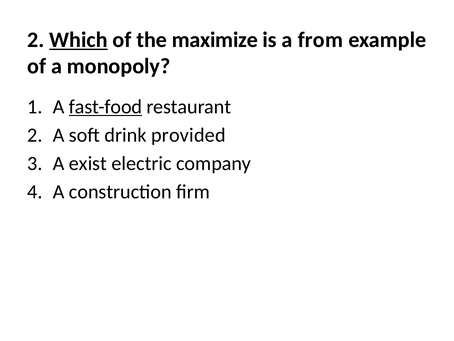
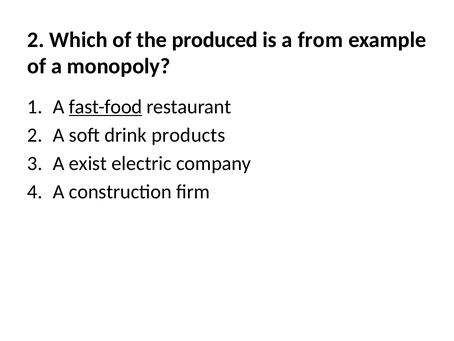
Which underline: present -> none
maximize: maximize -> produced
provided: provided -> products
